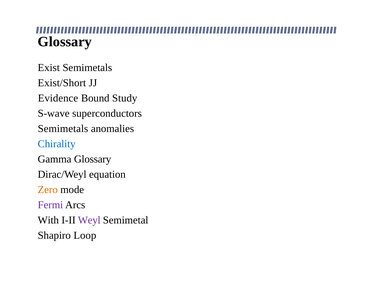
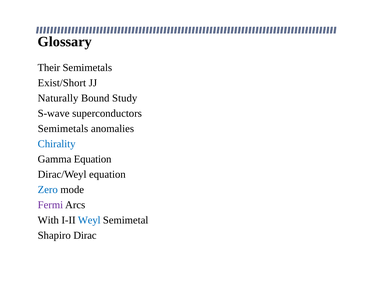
Exist: Exist -> Their
Evidence: Evidence -> Naturally
Gamma Glossary: Glossary -> Equation
Zero colour: orange -> blue
Weyl colour: purple -> blue
Loop: Loop -> Dirac
